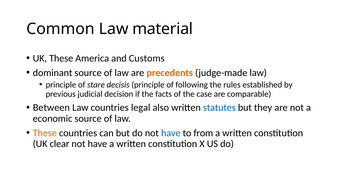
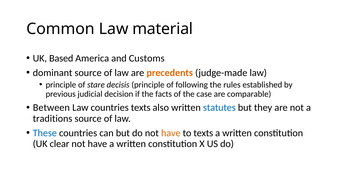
UK These: These -> Based
countries legal: legal -> texts
economic: economic -> traditions
These at (45, 133) colour: orange -> blue
have at (171, 133) colour: blue -> orange
to from: from -> texts
